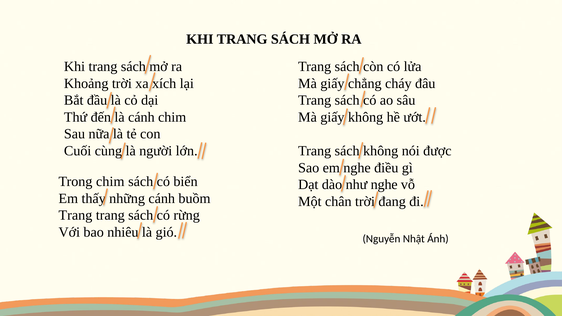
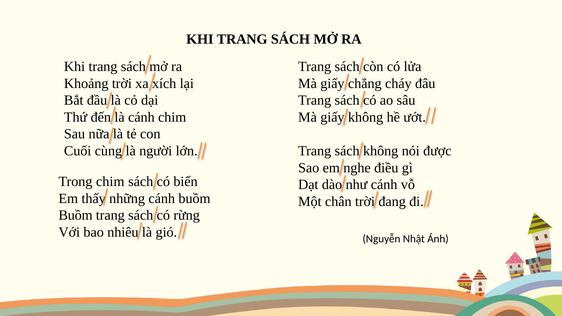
như nghe: nghe -> cánh
Trang at (75, 215): Trang -> Buồm
